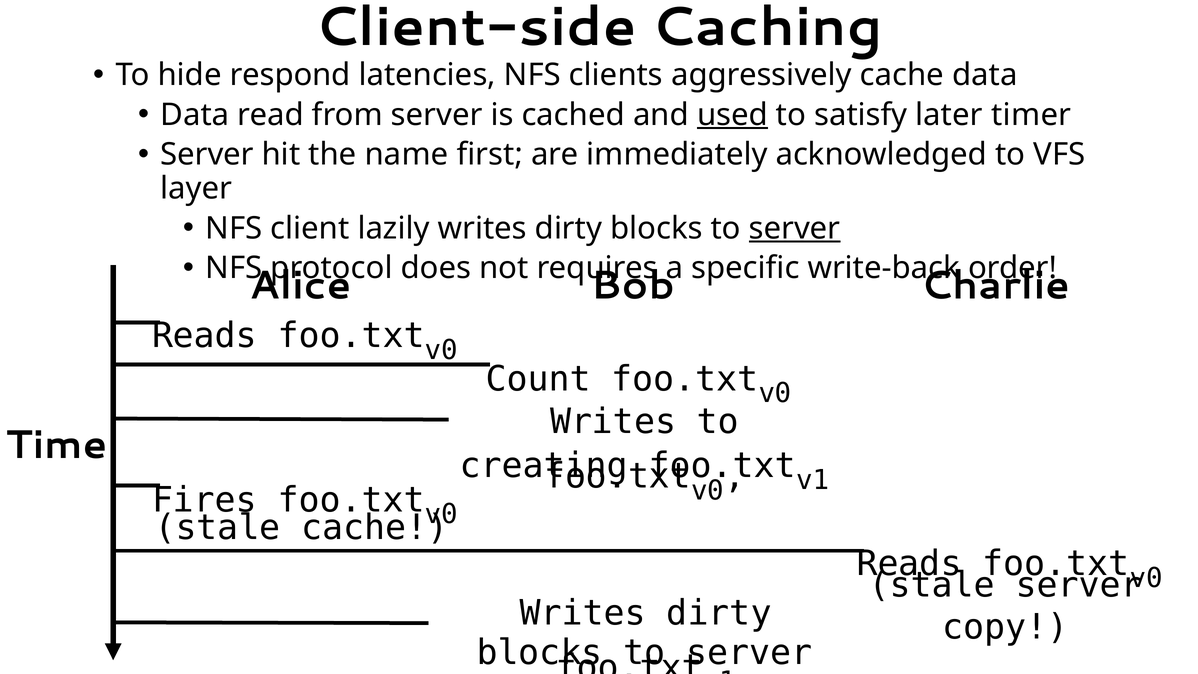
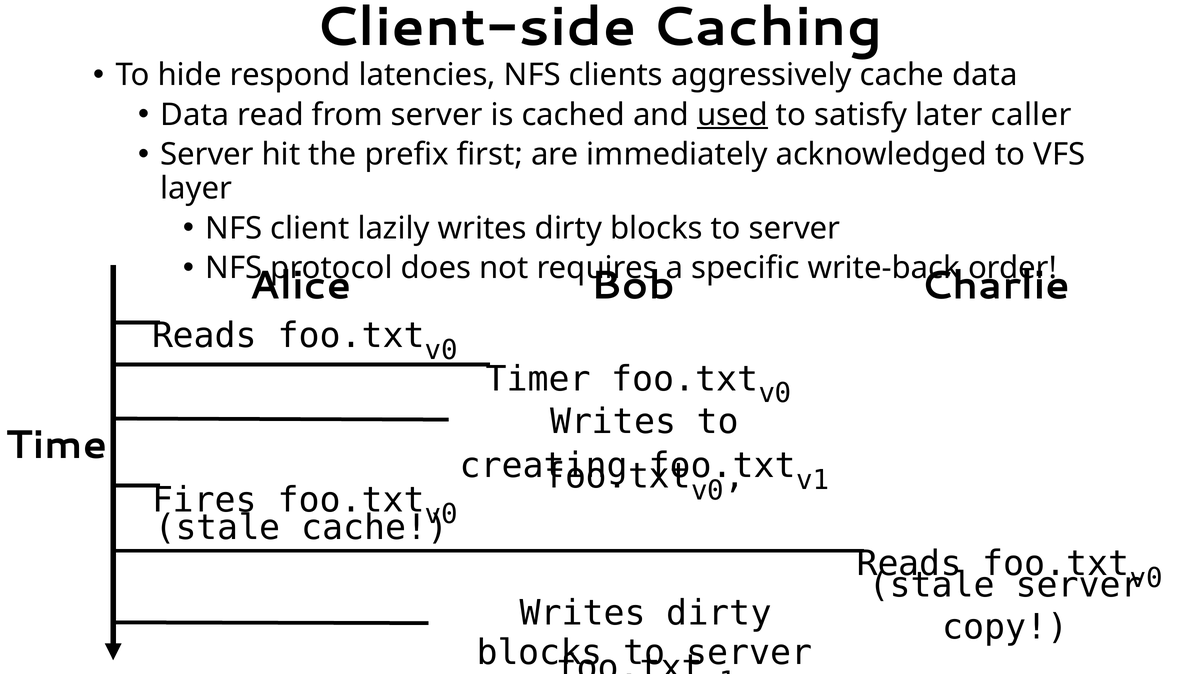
timer: timer -> caller
name: name -> prefix
server at (795, 228) underline: present -> none
Count: Count -> Timer
